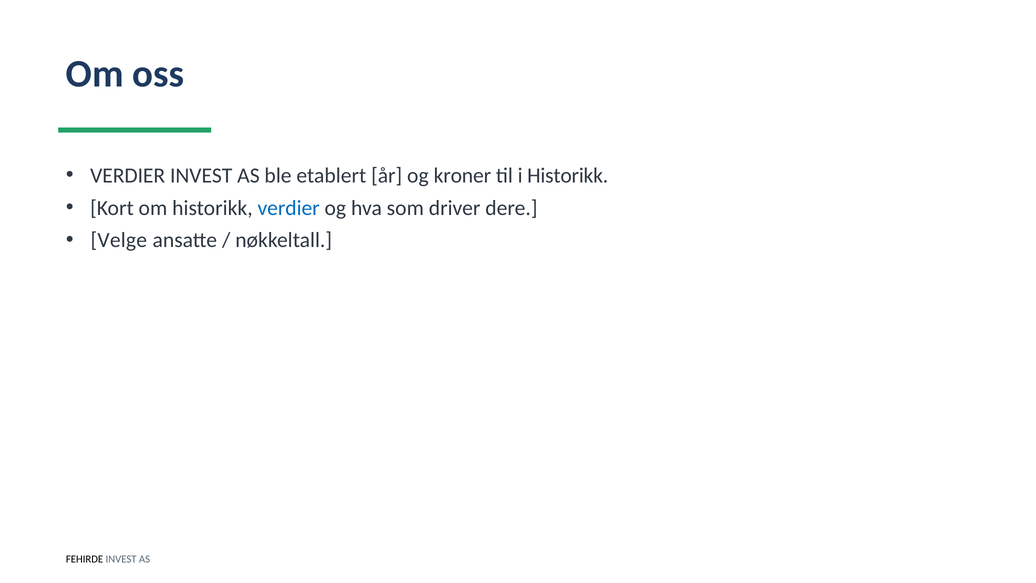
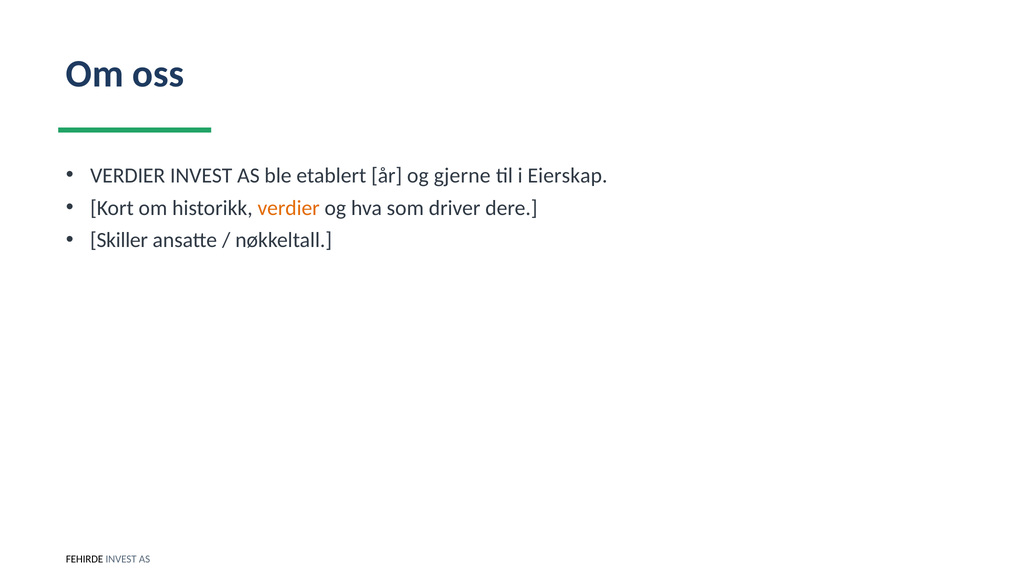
kroner: kroner -> gjerne
i Historikk: Historikk -> Eierskap
verdier at (289, 208) colour: blue -> orange
Velge: Velge -> Skiller
